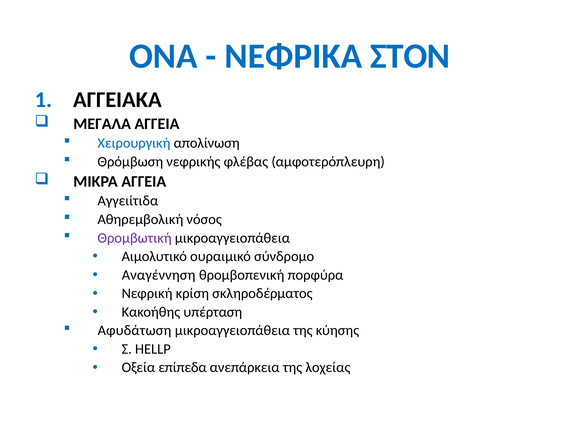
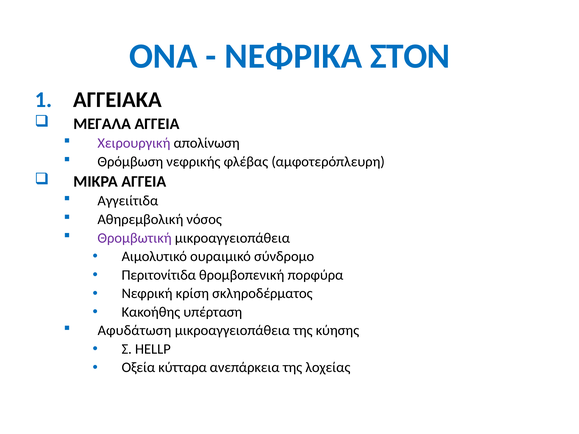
Χειρουργική colour: blue -> purple
Αναγέννηση: Αναγέννηση -> Περιτονίτιδα
επίπεδα: επίπεδα -> κύτταρα
